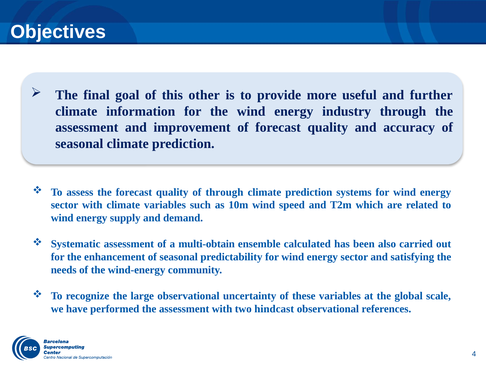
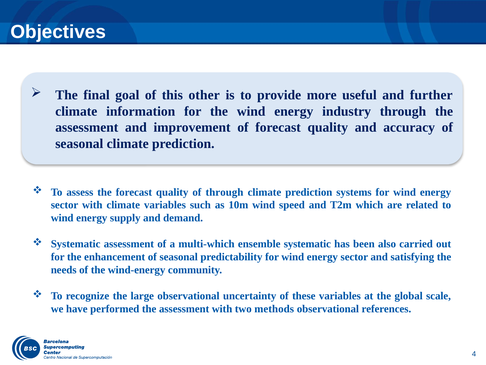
multi-obtain: multi-obtain -> multi-which
ensemble calculated: calculated -> systematic
hindcast: hindcast -> methods
